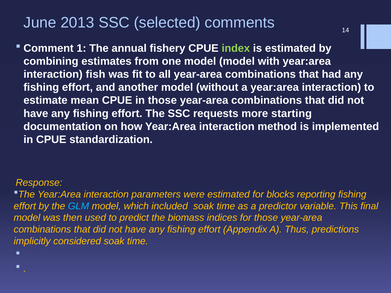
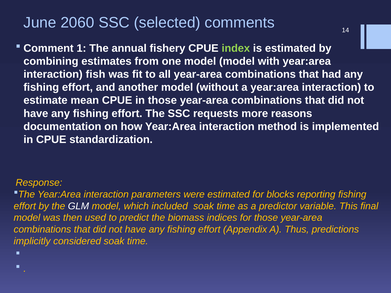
2013: 2013 -> 2060
starting: starting -> reasons
GLM colour: light blue -> white
